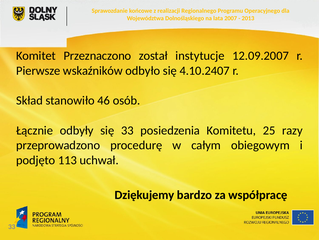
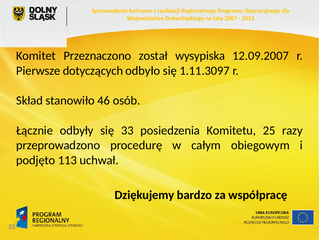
instytucje: instytucje -> wysypiska
wskaźników: wskaźników -> dotyczących
4.10.2407: 4.10.2407 -> 1.11.3097
